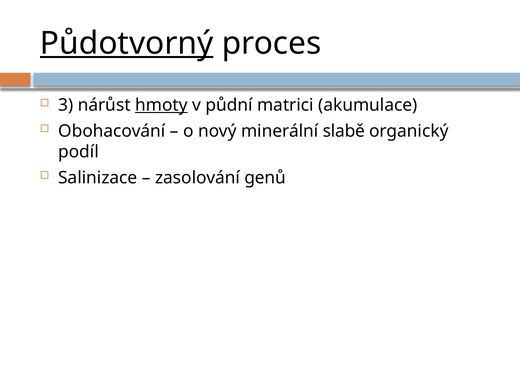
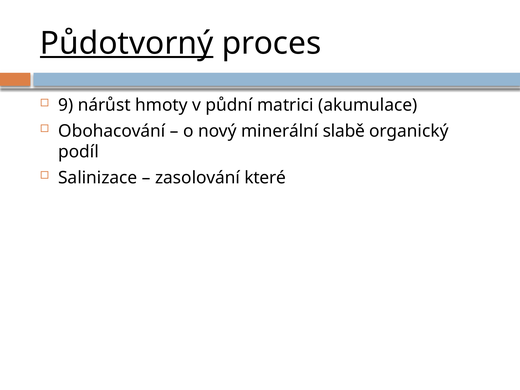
3: 3 -> 9
hmoty underline: present -> none
genů: genů -> které
